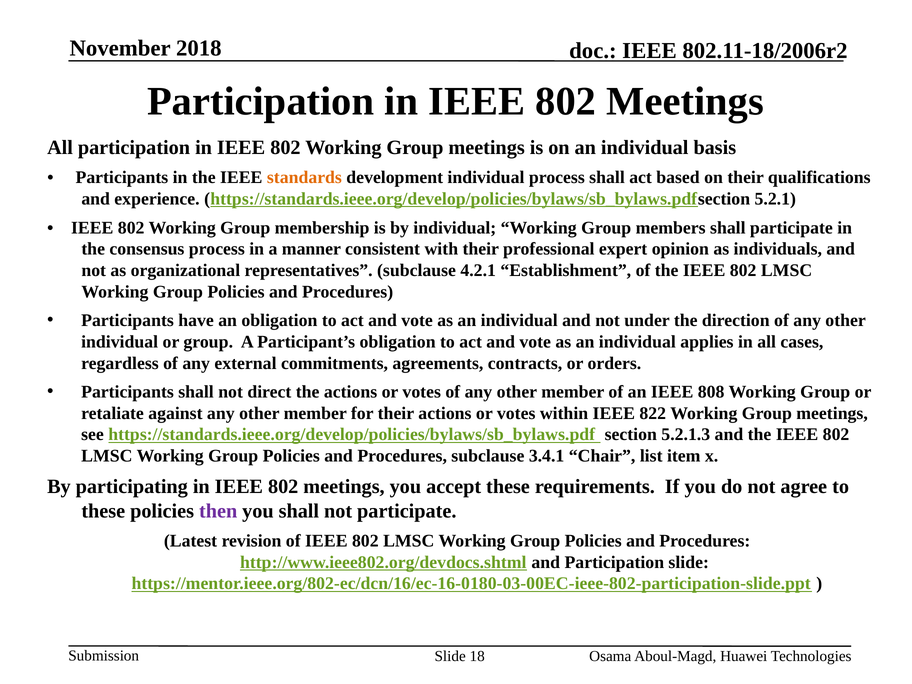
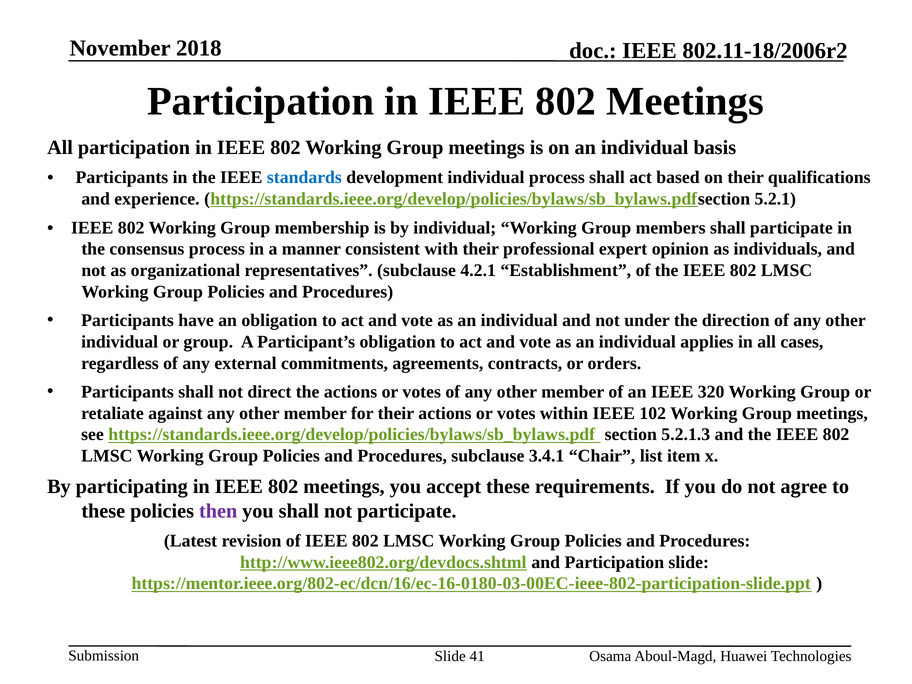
standards colour: orange -> blue
808: 808 -> 320
822: 822 -> 102
18: 18 -> 41
